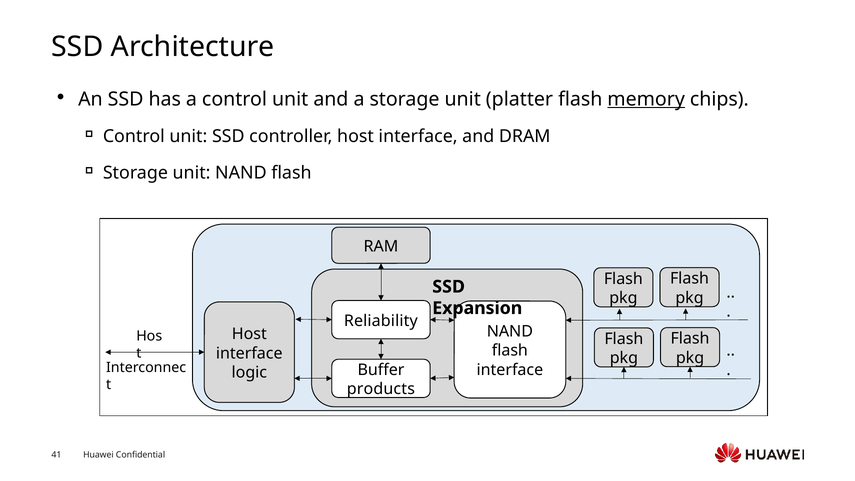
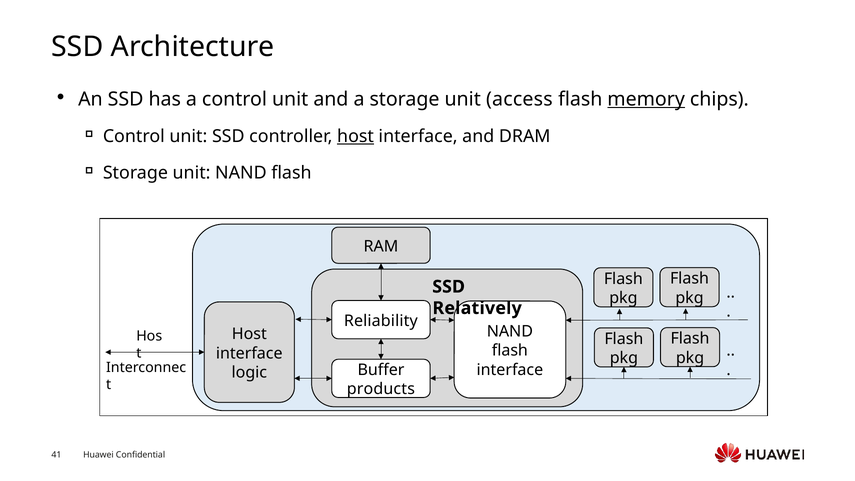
platter: platter -> access
host at (356, 136) underline: none -> present
Expansion: Expansion -> Relatively
